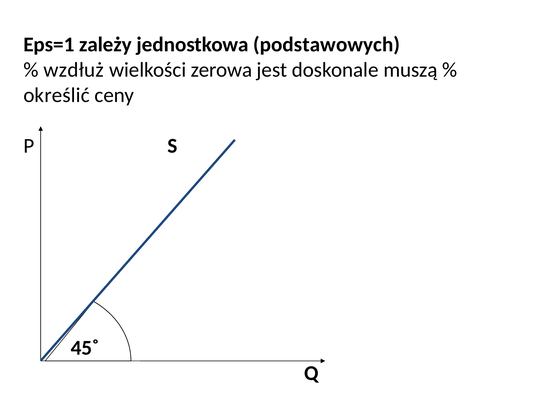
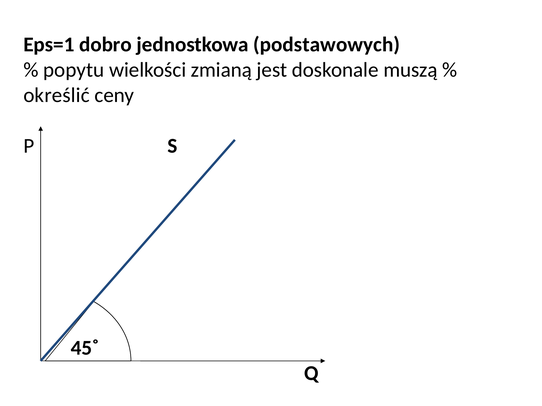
zależy: zależy -> dobro
wzdłuż: wzdłuż -> popytu
zerowa: zerowa -> zmianą
